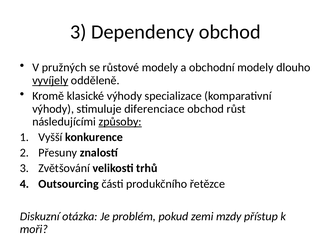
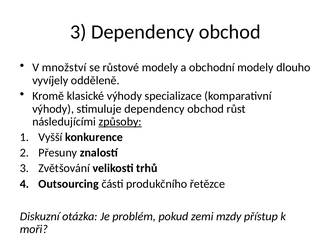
pružných: pružných -> množství
vyvíjely underline: present -> none
stimuluje diferenciace: diferenciace -> dependency
